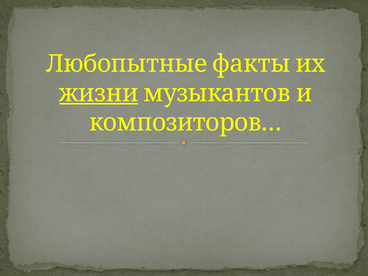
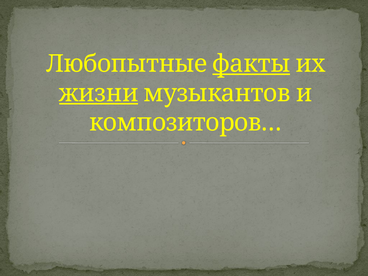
факты underline: none -> present
